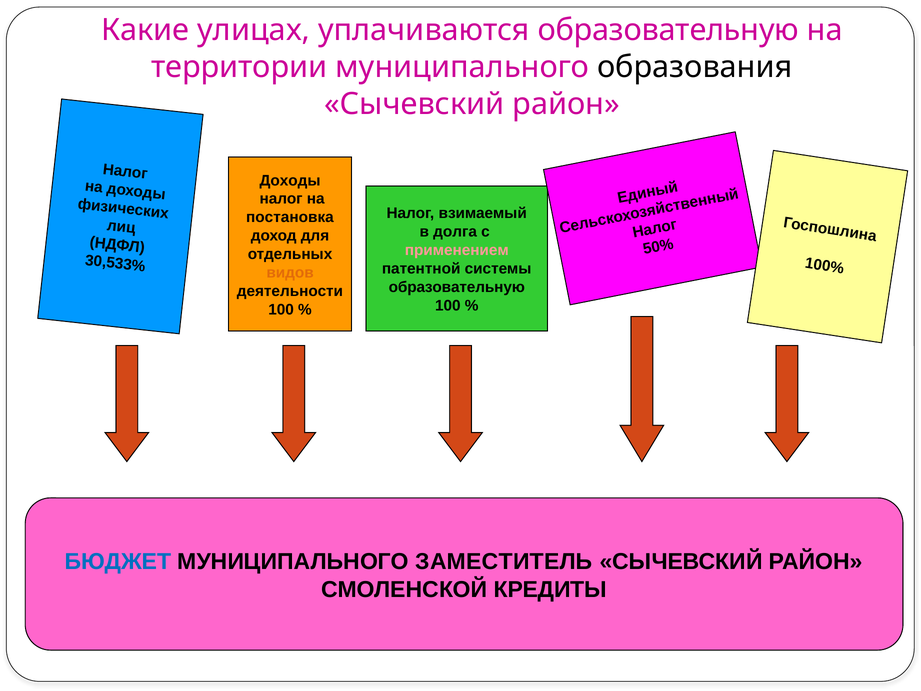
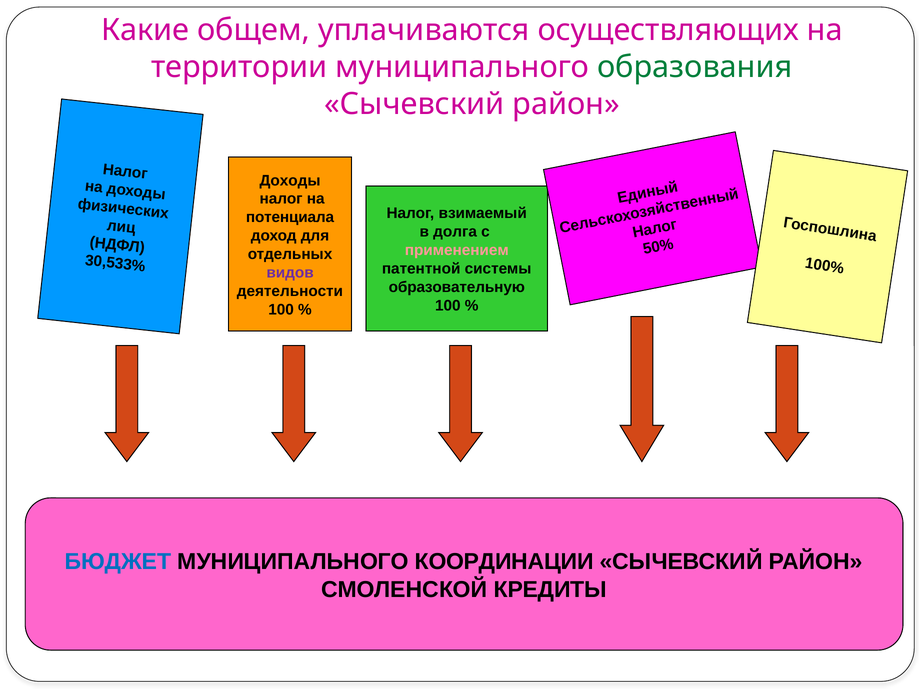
улицах: улицах -> общем
уплачиваются образовательную: образовательную -> осуществляющих
образования colour: black -> green
постановка: постановка -> потенциала
видов colour: orange -> purple
ЗАМЕСТИТЕЛЬ: ЗАМЕСТИТЕЛЬ -> КООРДИНАЦИИ
